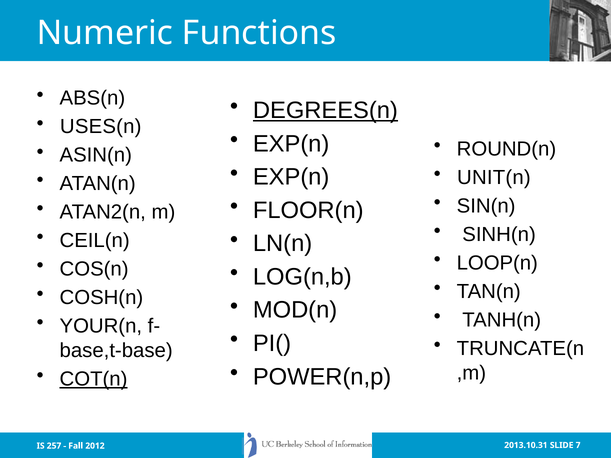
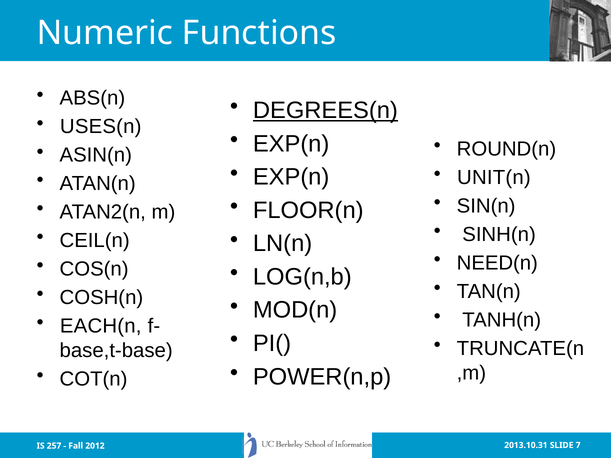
LOOP(n: LOOP(n -> NEED(n
YOUR(n: YOUR(n -> EACH(n
COT(n underline: present -> none
